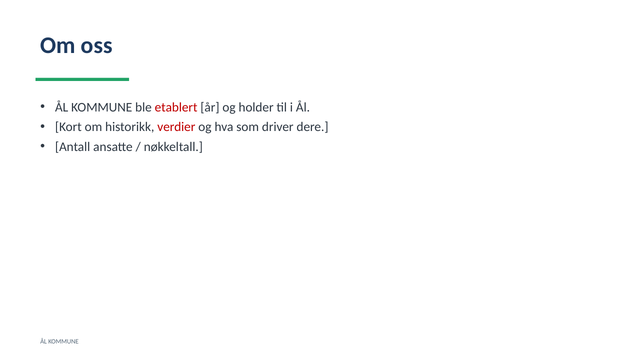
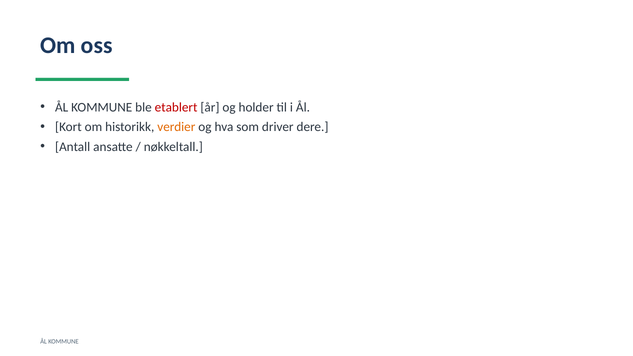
verdier colour: red -> orange
